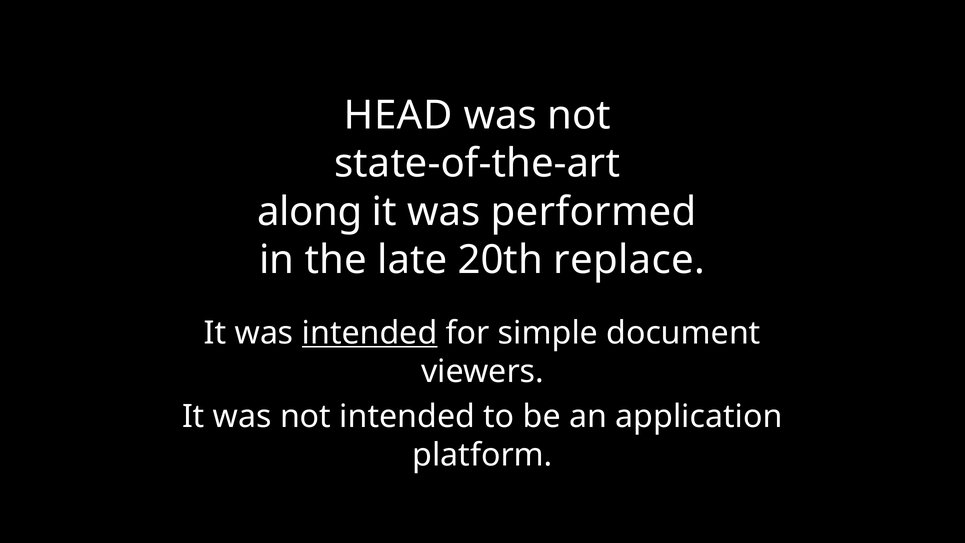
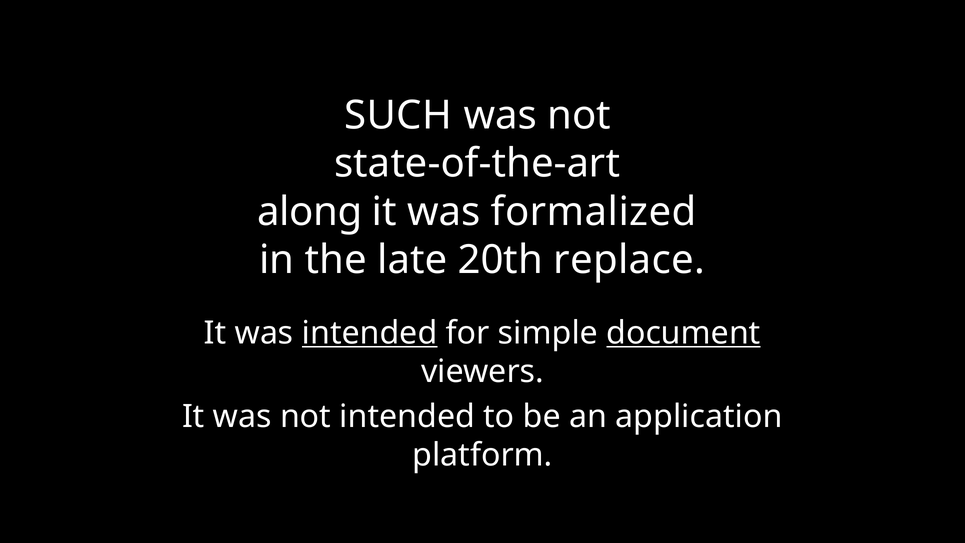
HEAD: HEAD -> SUCH
performed: performed -> formalized
document underline: none -> present
